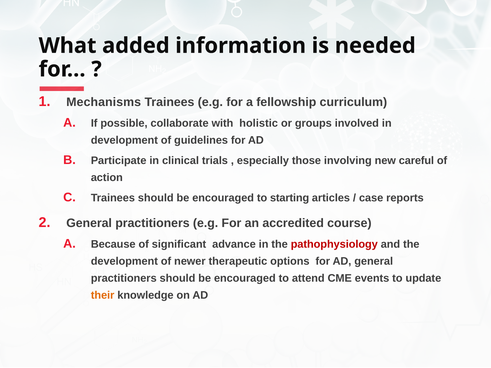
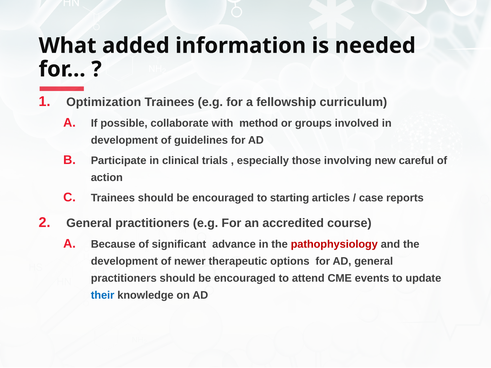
Mechanisms: Mechanisms -> Optimization
holistic: holistic -> method
their colour: orange -> blue
